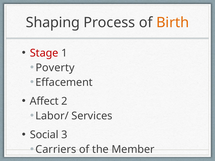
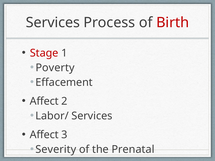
Shaping at (53, 22): Shaping -> Services
Birth colour: orange -> red
Social at (44, 135): Social -> Affect
Carriers: Carriers -> Severity
Member: Member -> Prenatal
